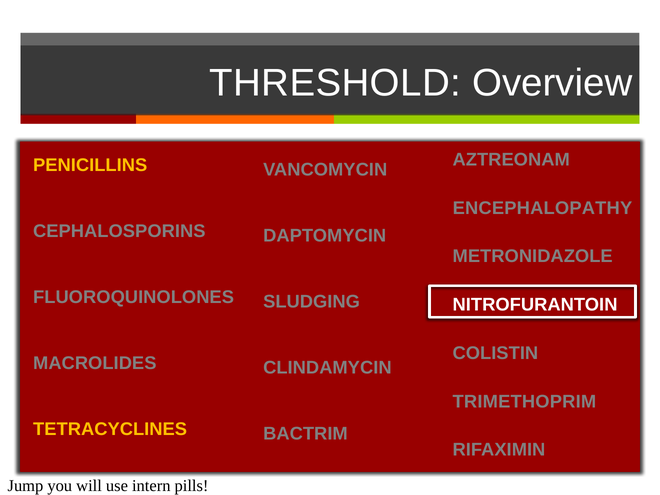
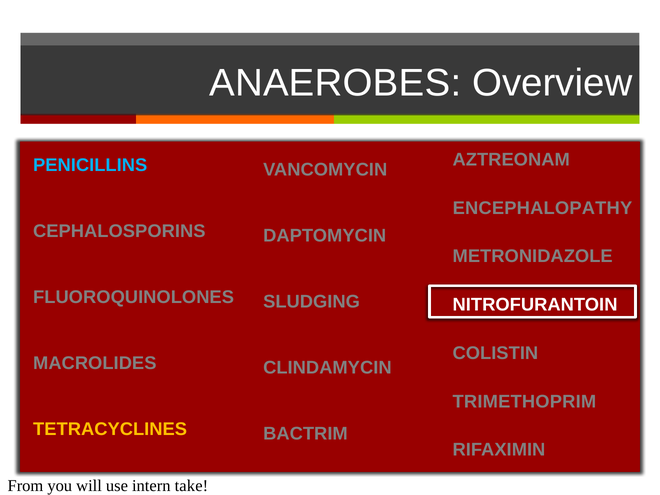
THRESHOLD: THRESHOLD -> ANAEROBES
PENICILLINS colour: yellow -> light blue
Jump: Jump -> From
pills: pills -> take
